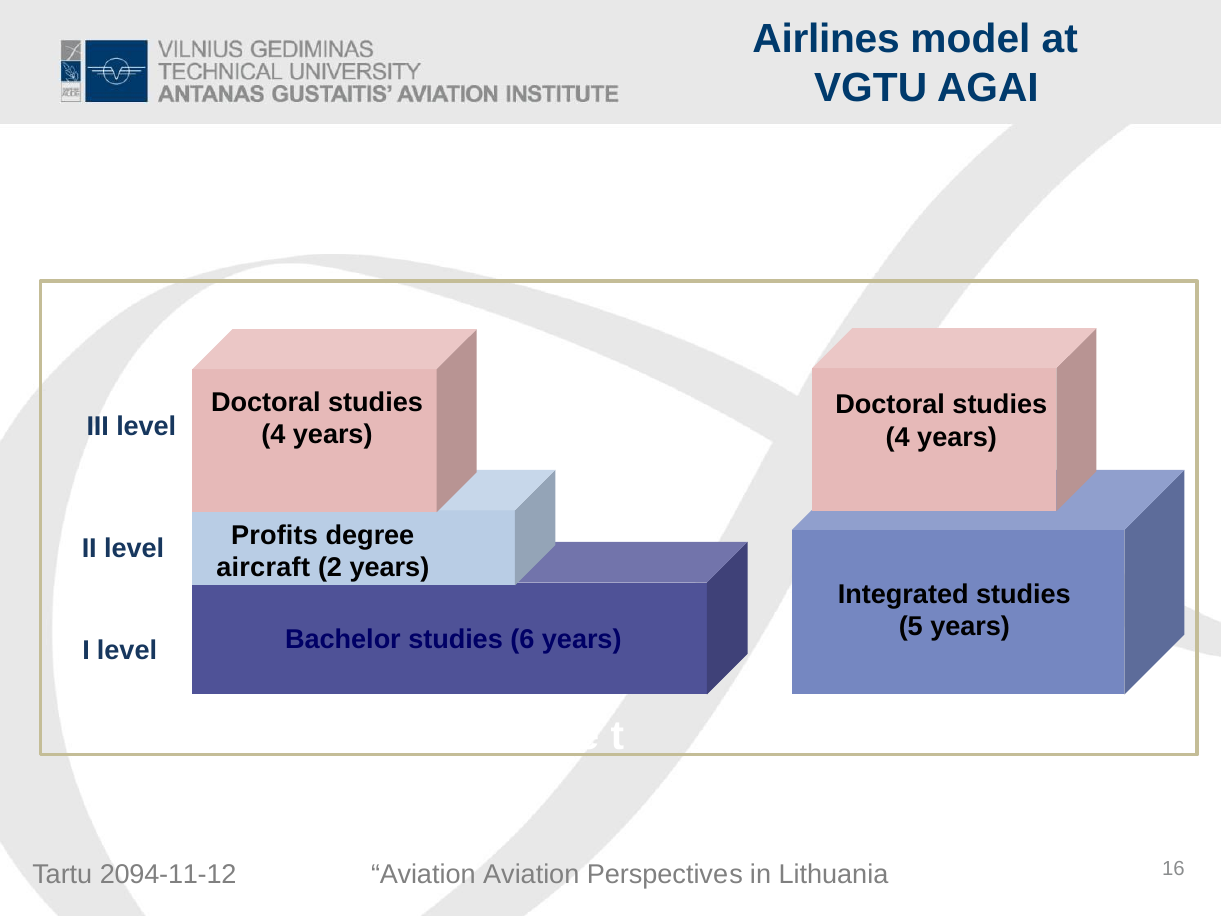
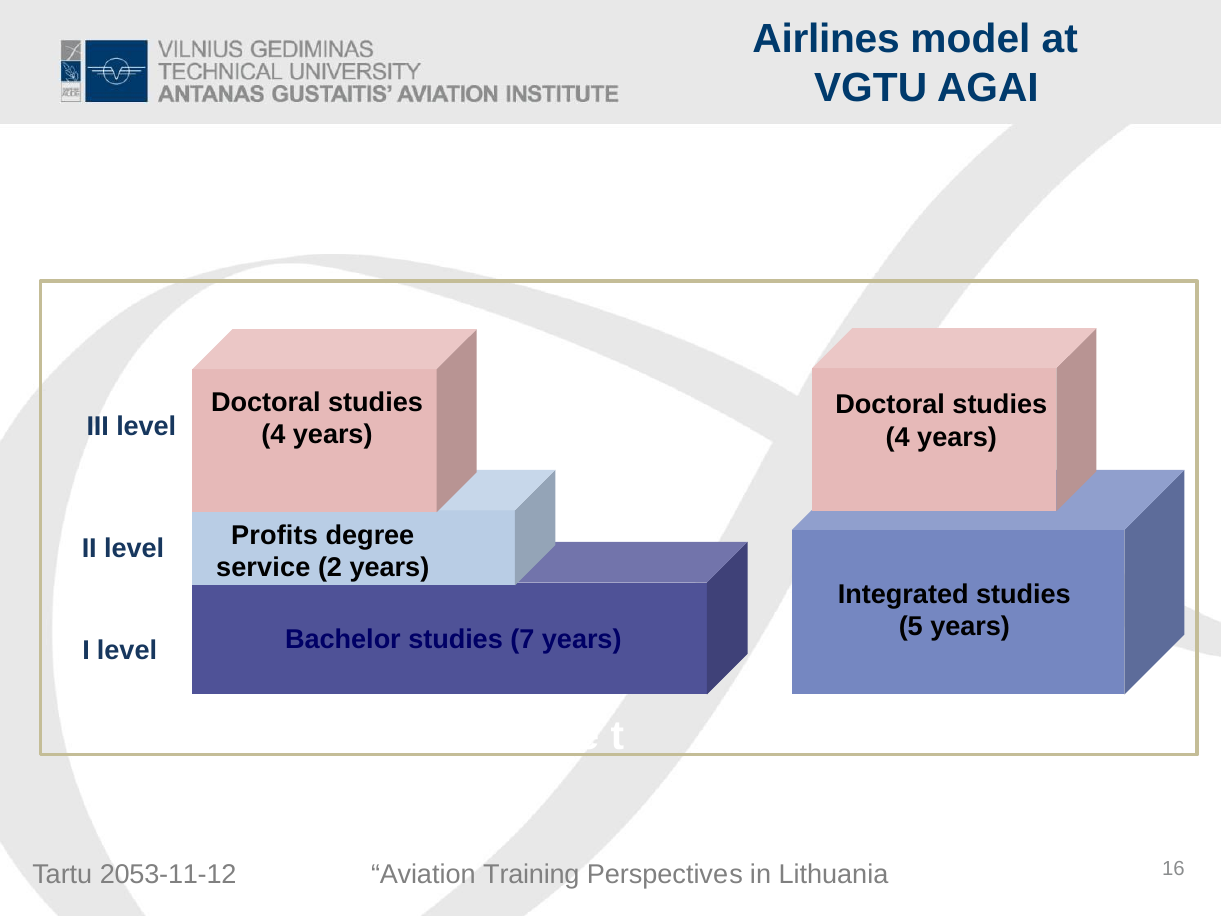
aircraft: aircraft -> service
6: 6 -> 7
2094-11-12: 2094-11-12 -> 2053-11-12
Aviation Aviation: Aviation -> Training
